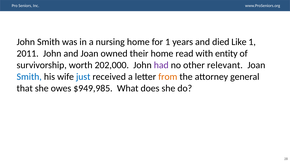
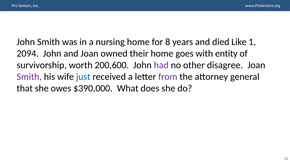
for 1: 1 -> 8
2011: 2011 -> 2094
read: read -> goes
202,000: 202,000 -> 200,600
relevant: relevant -> disagree
Smith at (29, 77) colour: blue -> purple
from colour: orange -> purple
$949,985: $949,985 -> $390,000
